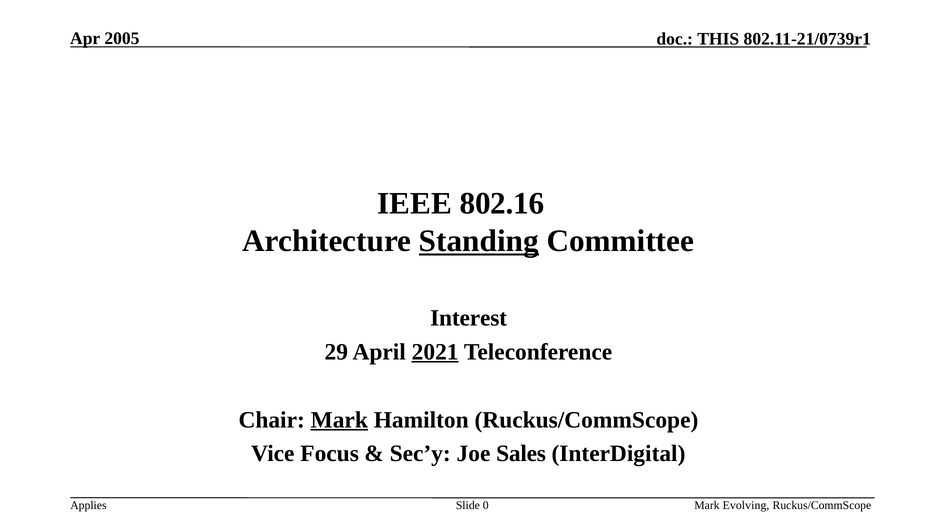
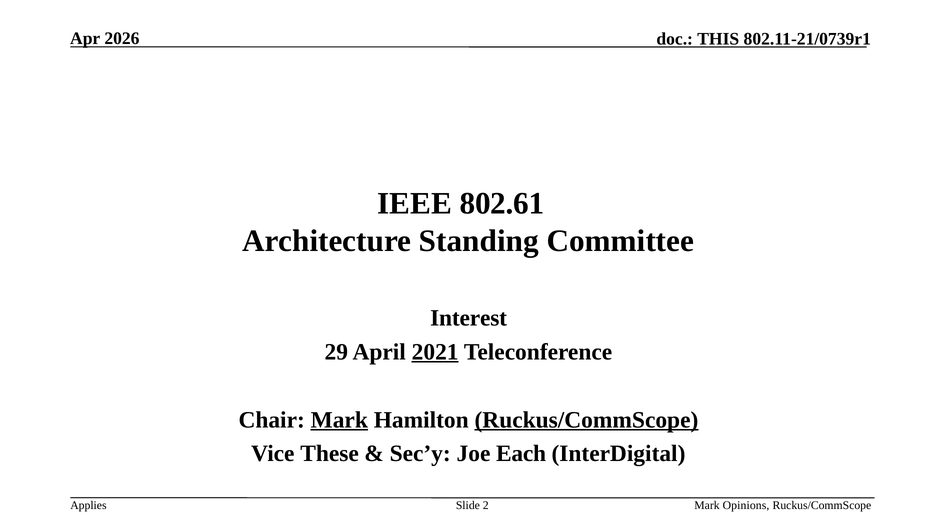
2005: 2005 -> 2026
802.16: 802.16 -> 802.61
Standing underline: present -> none
Ruckus/CommScope at (586, 420) underline: none -> present
Focus: Focus -> These
Sales: Sales -> Each
Evolving: Evolving -> Opinions
0: 0 -> 2
